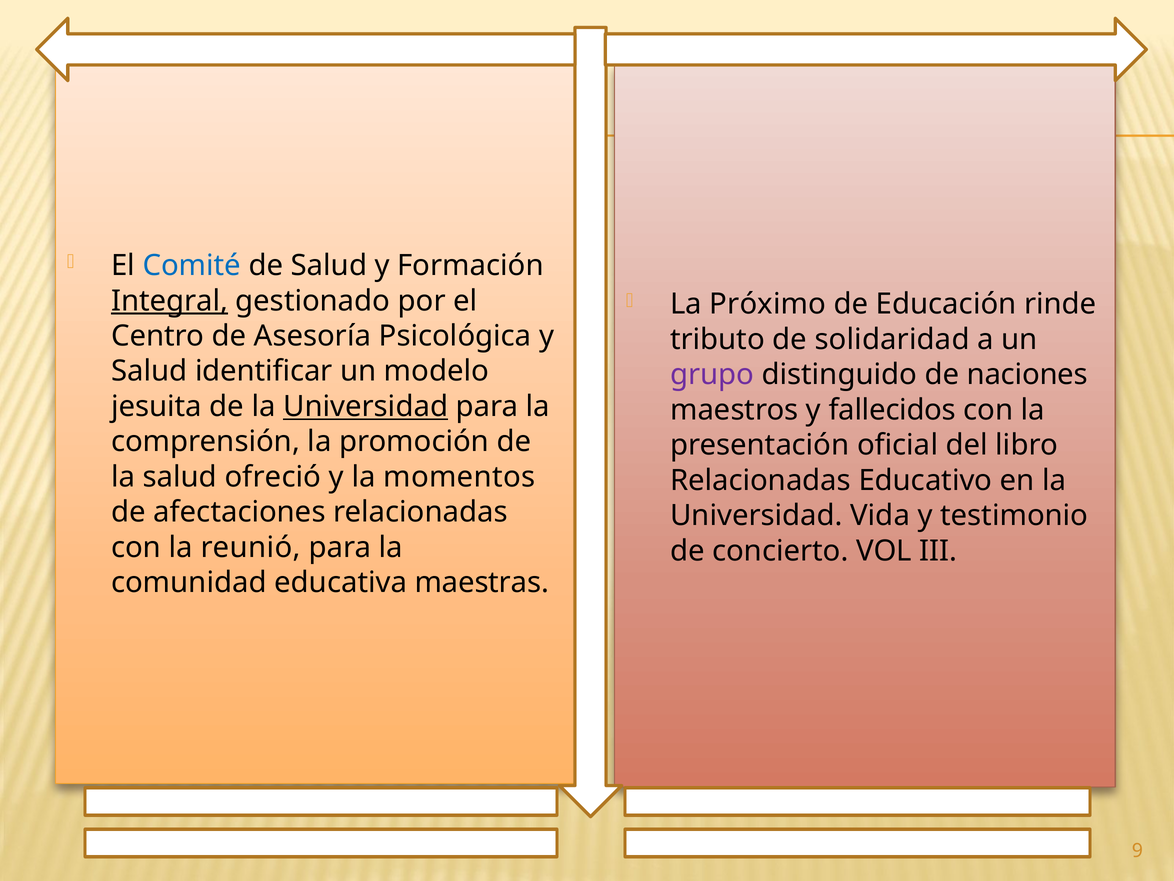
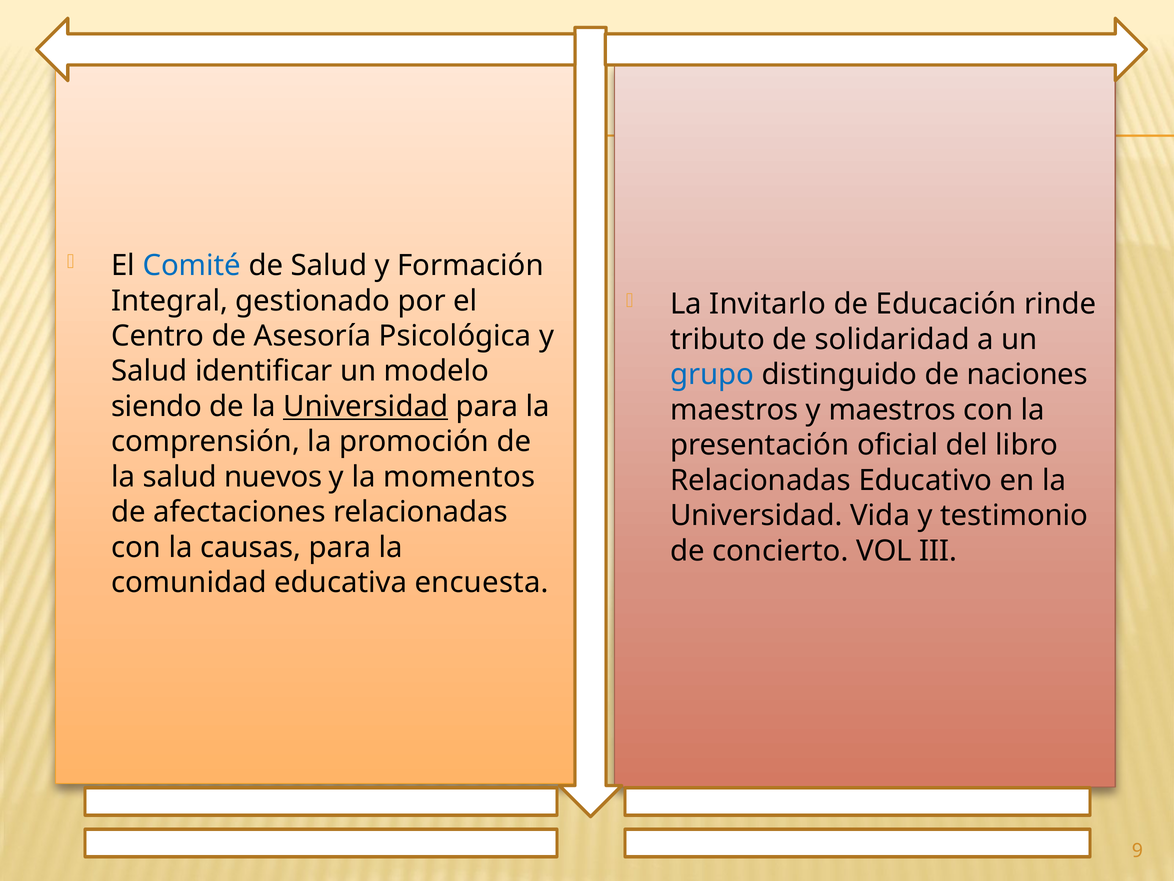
Integral underline: present -> none
Próximo: Próximo -> Invitarlo
grupo colour: purple -> blue
jesuita: jesuita -> siendo
y fallecidos: fallecidos -> maestros
ofreció: ofreció -> nuevos
reunió: reunió -> causas
maestras: maestras -> encuesta
